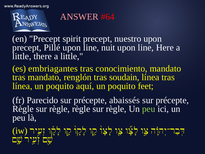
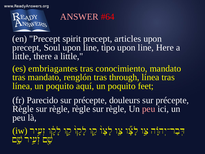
nuestro: nuestro -> articles
Pillé: Pillé -> Soul
nuit: nuit -> tipo
soudain: soudain -> through
abaissés: abaissés -> douleurs
peu at (149, 109) colour: light green -> pink
